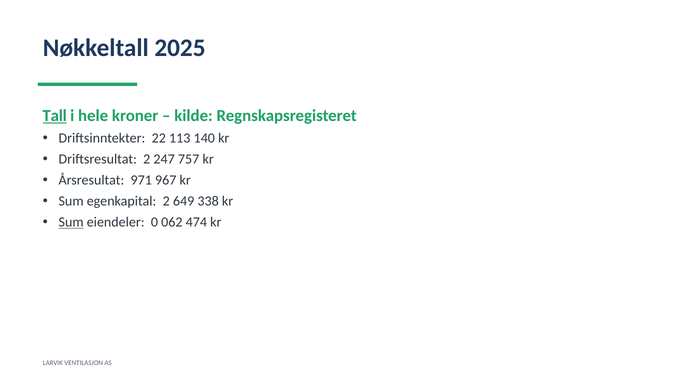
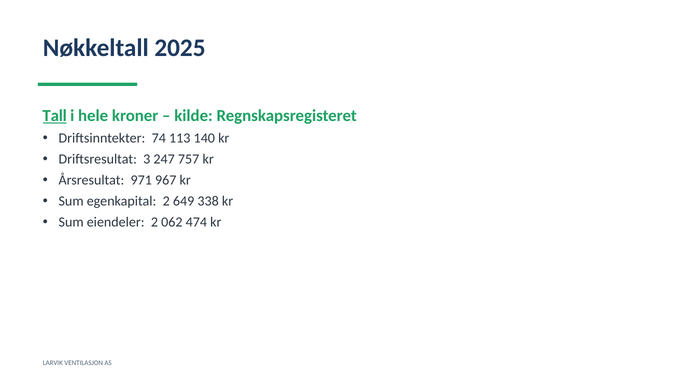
22: 22 -> 74
Driftsresultat 2: 2 -> 3
Sum at (71, 223) underline: present -> none
eiendeler 0: 0 -> 2
